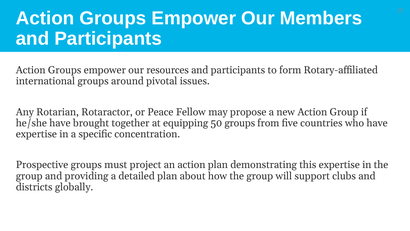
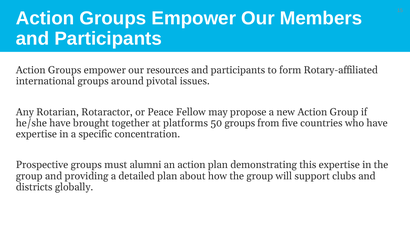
equipping: equipping -> platforms
project: project -> alumni
